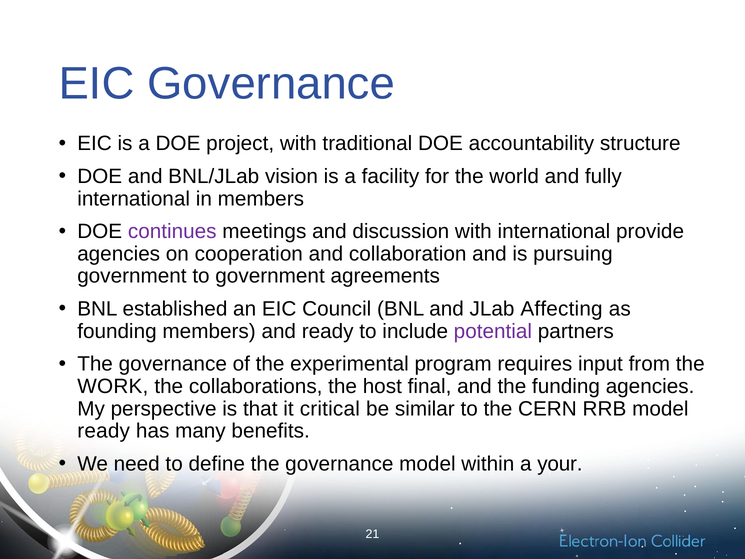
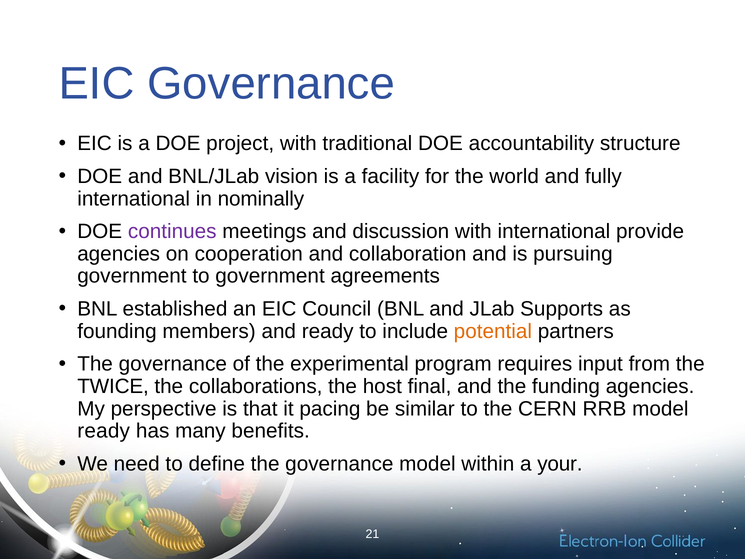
in members: members -> nominally
Affecting: Affecting -> Supports
potential colour: purple -> orange
WORK: WORK -> TWICE
critical: critical -> pacing
